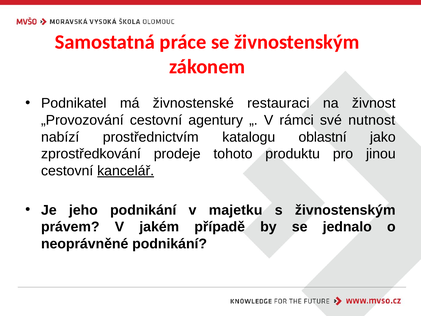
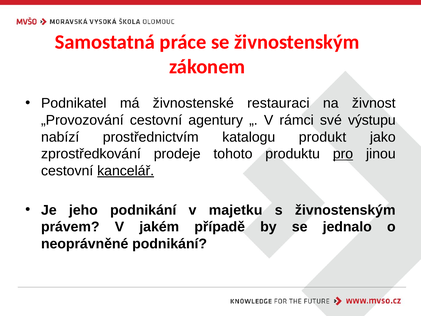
nutnost: nutnost -> výstupu
oblastní: oblastní -> produkt
pro underline: none -> present
